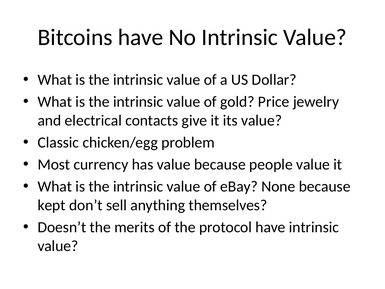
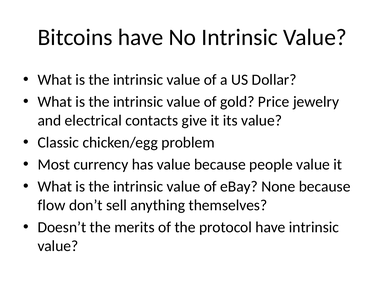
kept: kept -> flow
